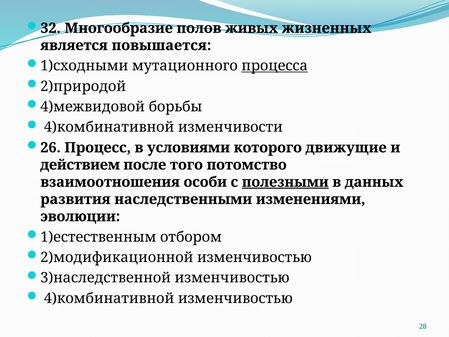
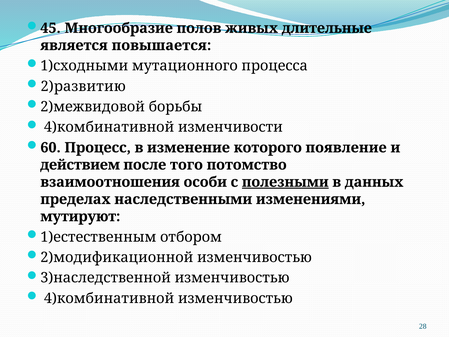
32: 32 -> 45
жизненных: жизненных -> длительные
процесса underline: present -> none
2)природой: 2)природой -> 2)развитию
4)межвидовой: 4)межвидовой -> 2)межвидовой
26: 26 -> 60
условиями: условиями -> изменение
движущие: движущие -> появление
развития: развития -> пределах
эволюции: эволюции -> мутируют
